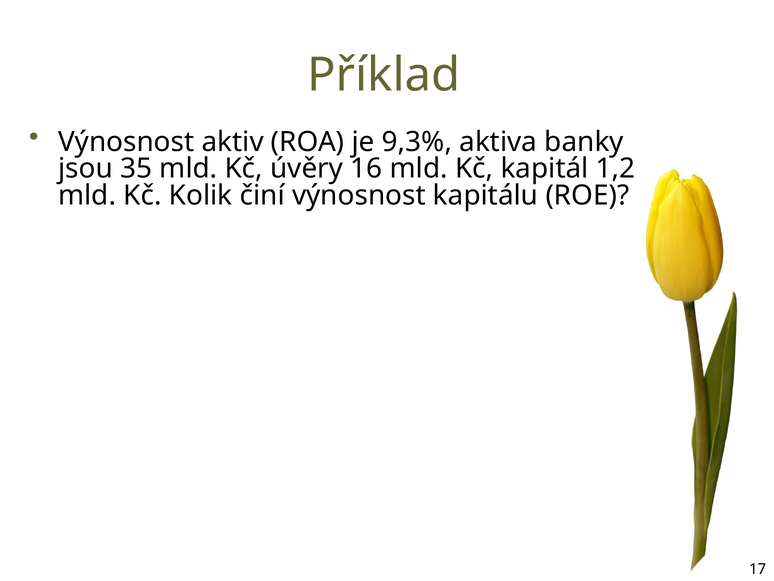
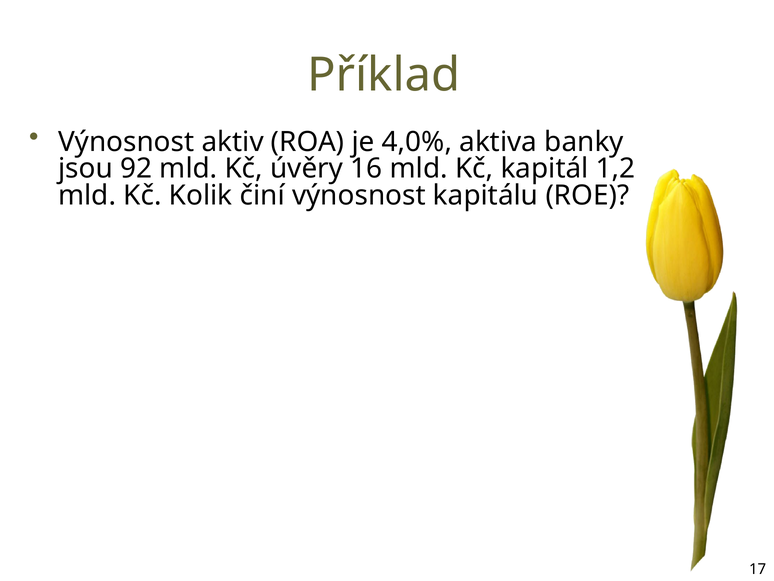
9,3%: 9,3% -> 4,0%
35: 35 -> 92
